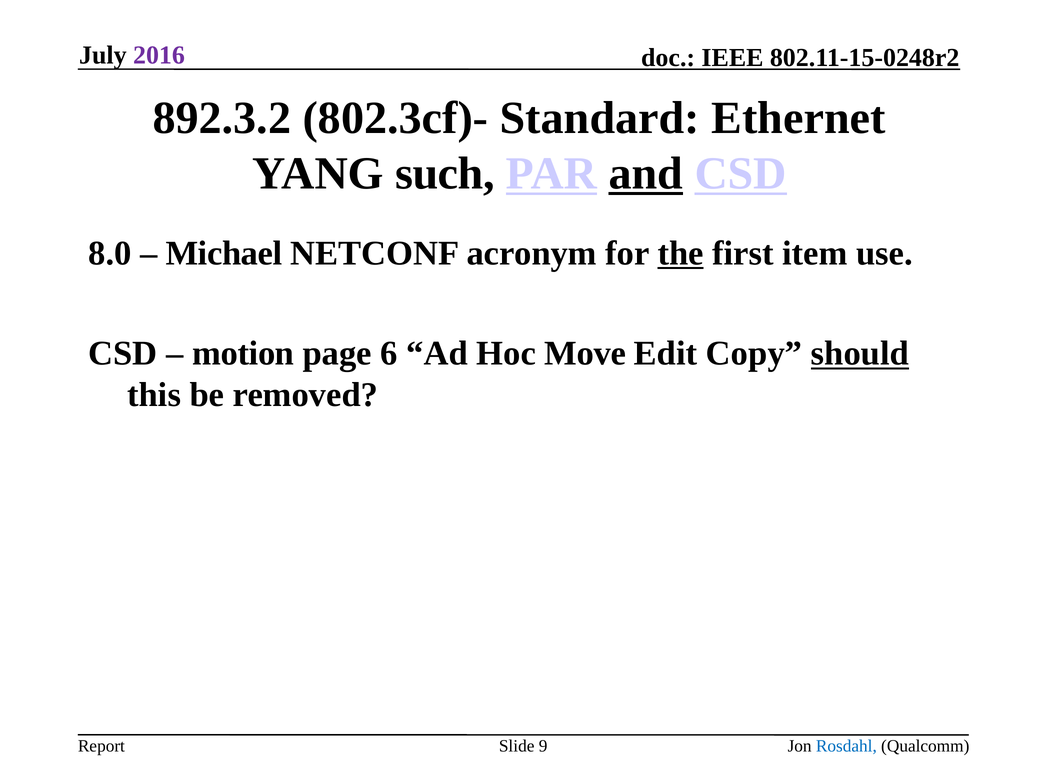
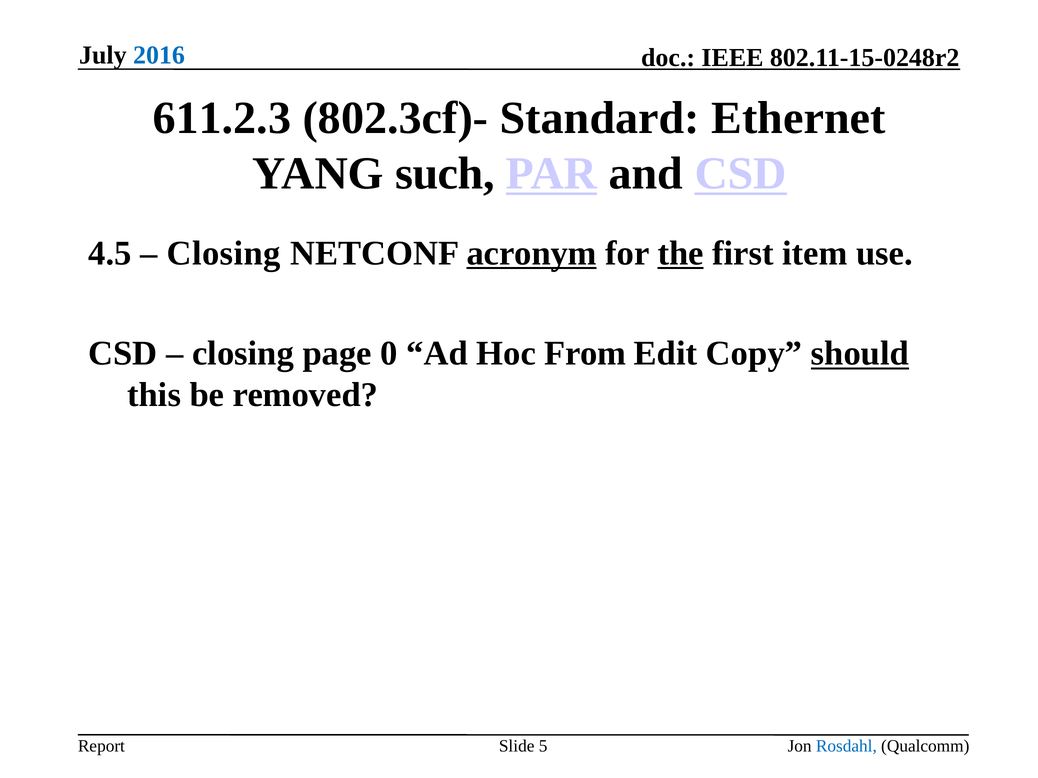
2016 colour: purple -> blue
892.3.2: 892.3.2 -> 611.2.3
and underline: present -> none
8.0: 8.0 -> 4.5
Michael at (224, 253): Michael -> Closing
acronym underline: none -> present
motion at (243, 354): motion -> closing
6: 6 -> 0
Move: Move -> From
9: 9 -> 5
